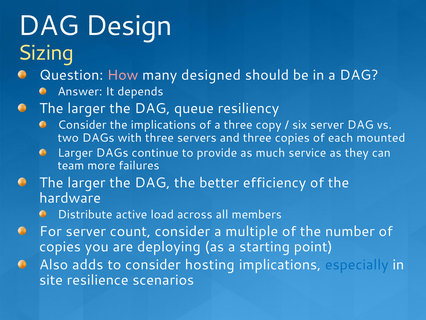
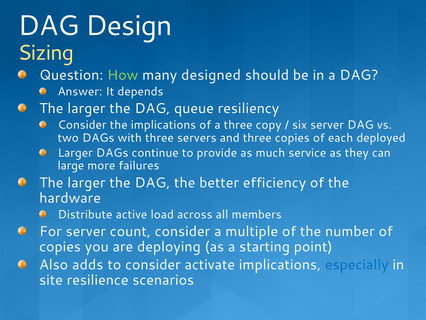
How colour: pink -> light green
mounted: mounted -> deployed
team: team -> large
hosting: hosting -> activate
